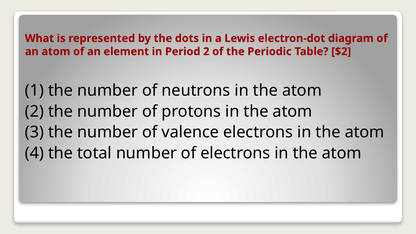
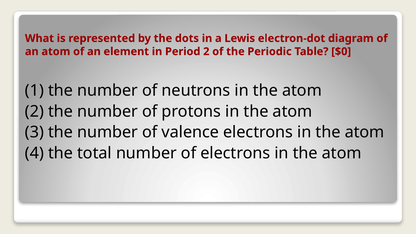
$2: $2 -> $0
